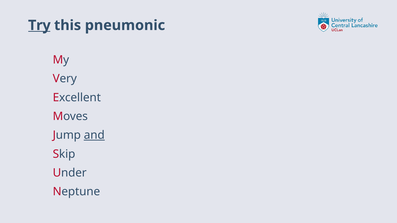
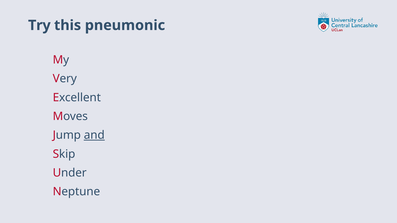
Try underline: present -> none
